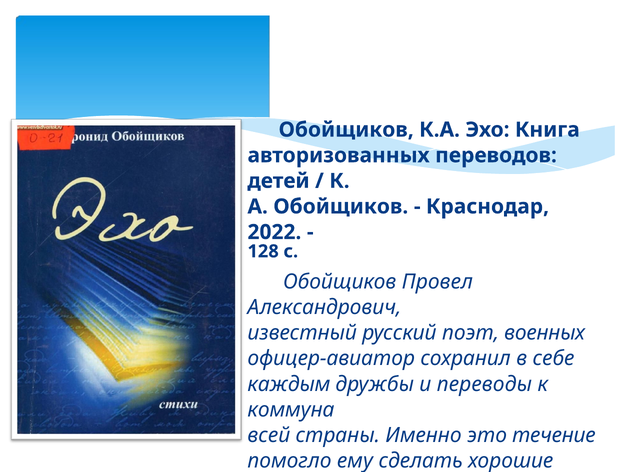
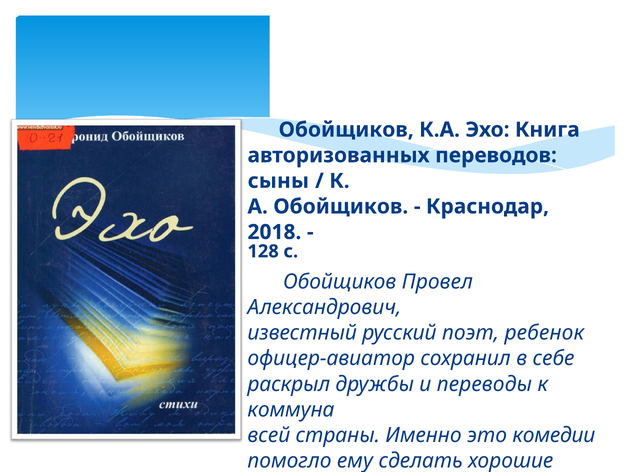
детей: детей -> сыны
2022: 2022 -> 2018
военных: военных -> ребенок
каждым: каждым -> раскрыл
течение: течение -> комедии
